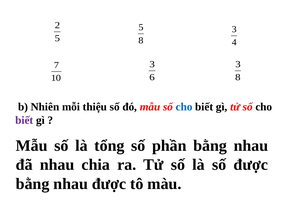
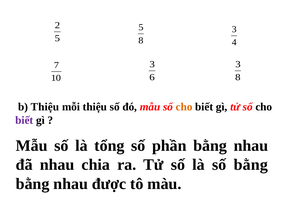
b Nhiên: Nhiên -> Thiệu
cho at (184, 107) colour: blue -> orange
số được: được -> bằng
